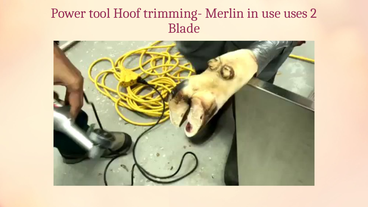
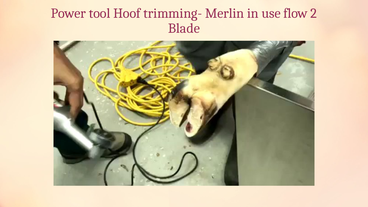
uses: uses -> flow
